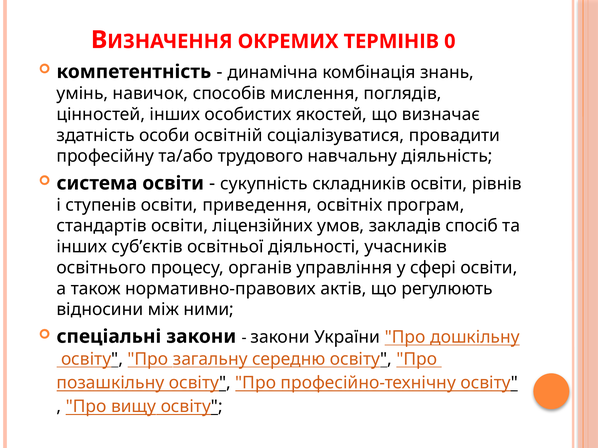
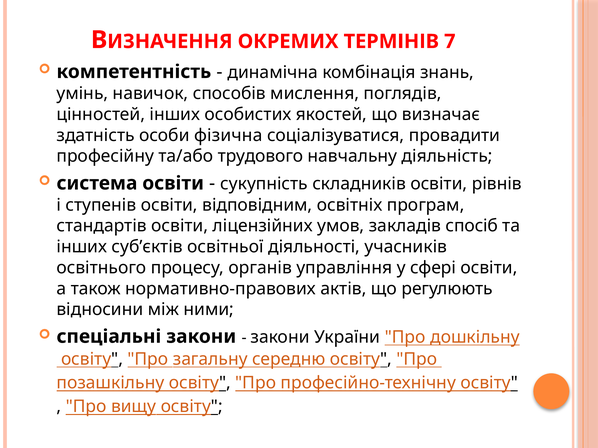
0: 0 -> 7
освітній: освітній -> фізична
приведення: приведення -> відповідним
